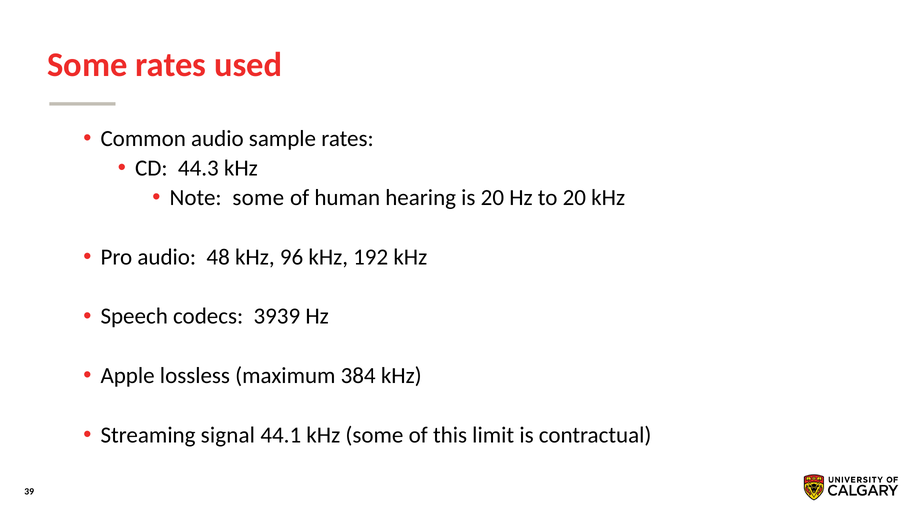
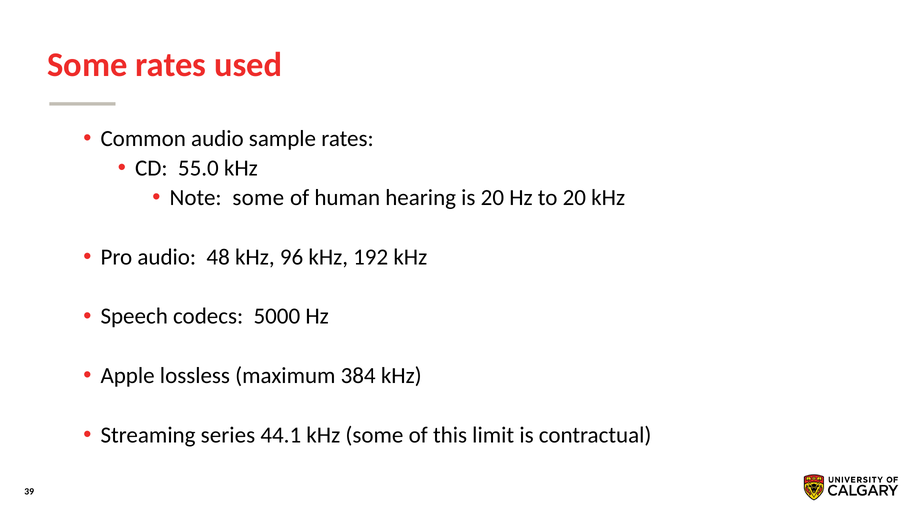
44.3: 44.3 -> 55.0
3939: 3939 -> 5000
signal: signal -> series
